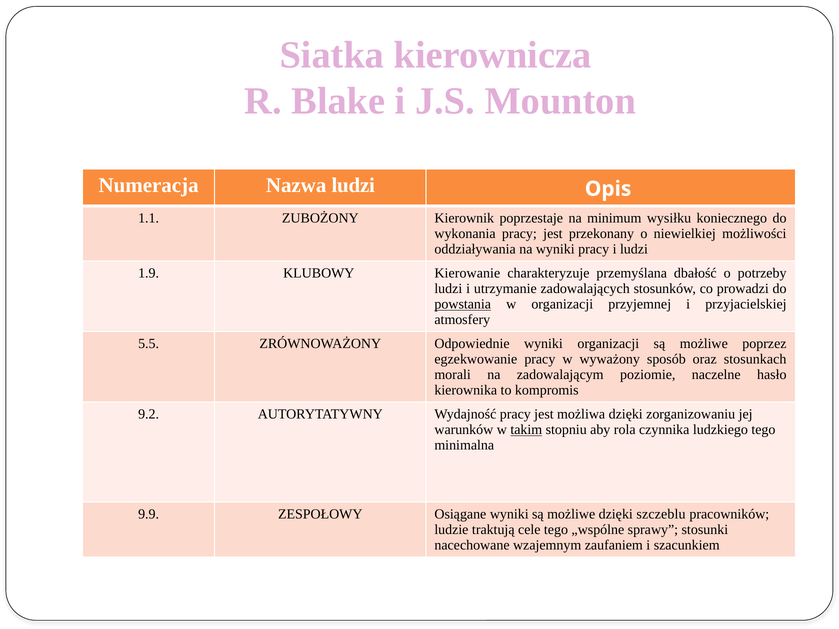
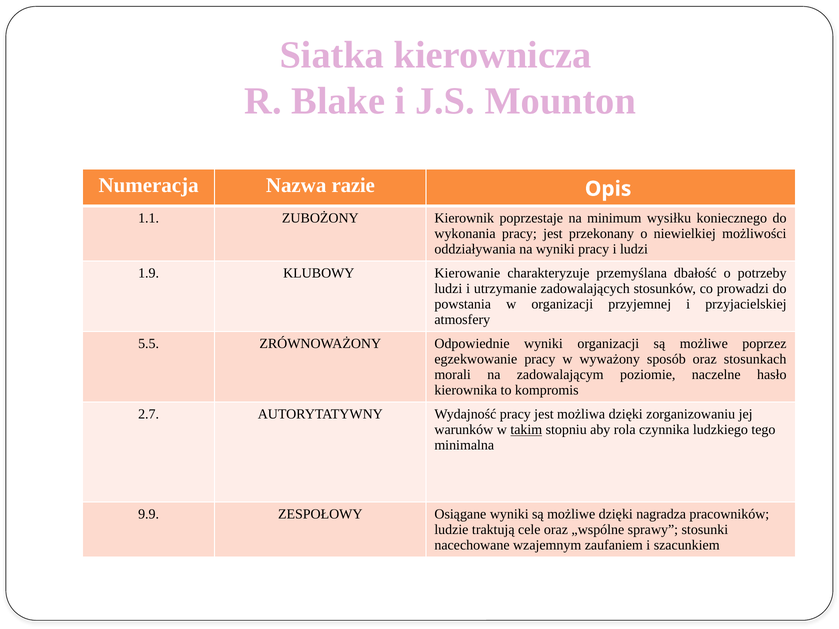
Nazwa ludzi: ludzi -> razie
powstania underline: present -> none
9.2: 9.2 -> 2.7
szczeblu: szczeblu -> nagradza
cele tego: tego -> oraz
